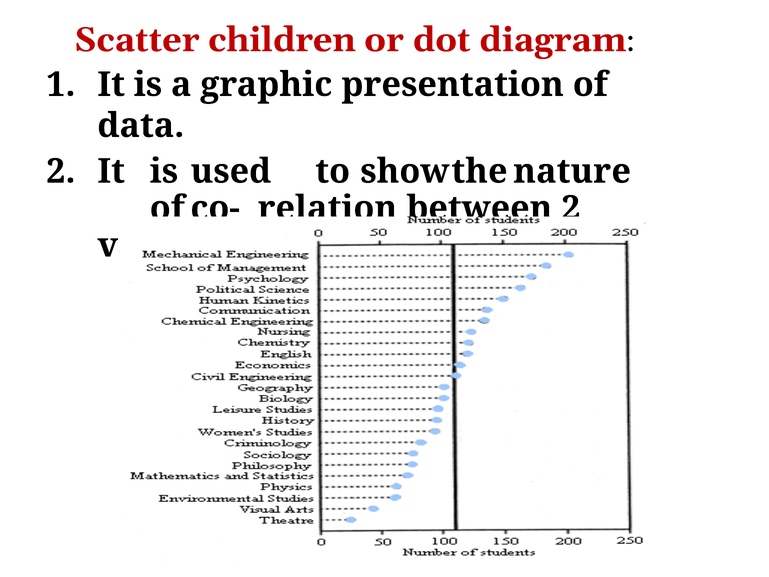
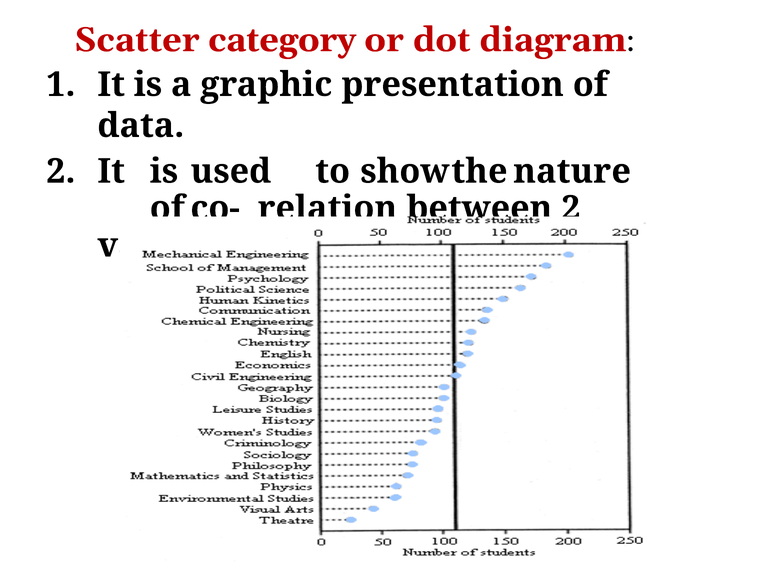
children: children -> category
